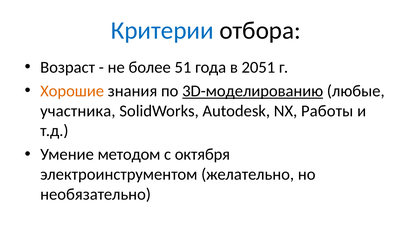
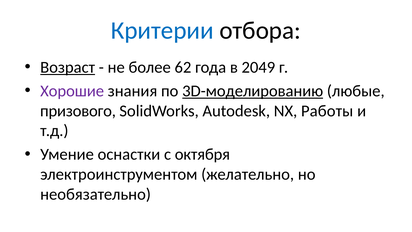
Возраст underline: none -> present
51: 51 -> 62
2051: 2051 -> 2049
Хорошие colour: orange -> purple
участника: участника -> призового
методом: методом -> оснастки
